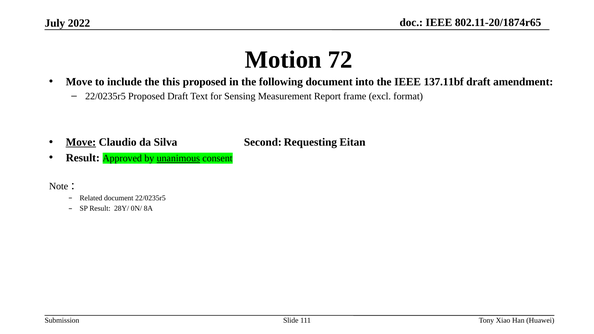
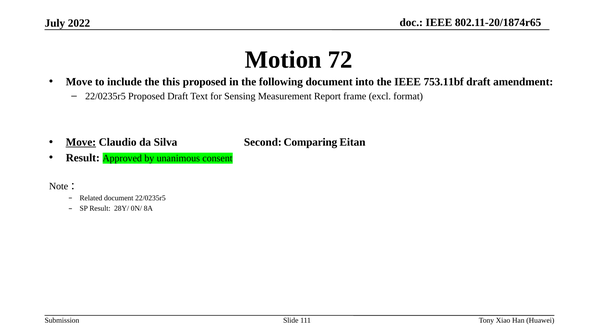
137.11bf: 137.11bf -> 753.11bf
Requesting: Requesting -> Comparing
unanimous underline: present -> none
